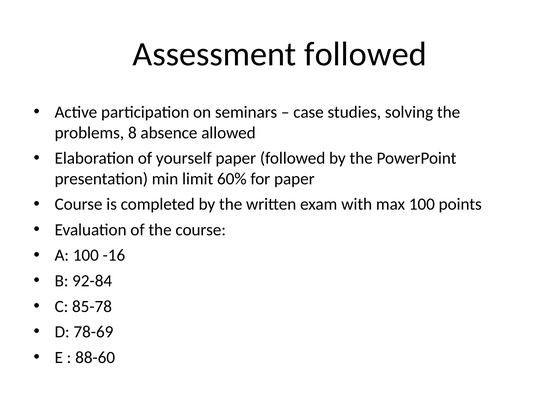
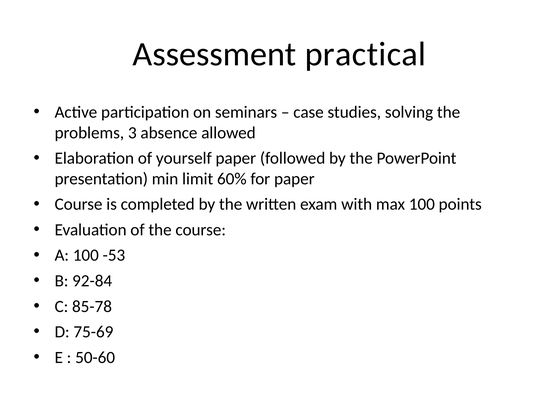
Assessment followed: followed -> practical
8: 8 -> 3
-16: -16 -> -53
78-69: 78-69 -> 75-69
88-60: 88-60 -> 50-60
